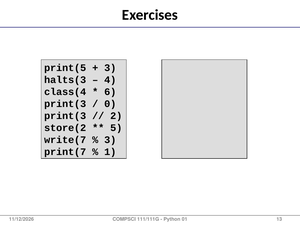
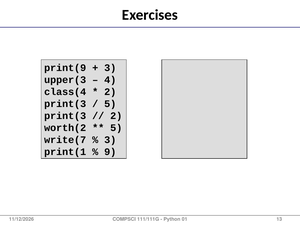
print(5: print(5 -> print(9
halts(3: halts(3 -> upper(3
6 at (110, 92): 6 -> 2
0 at (110, 104): 0 -> 5
store(2: store(2 -> worth(2
print(7: print(7 -> print(1
1: 1 -> 9
